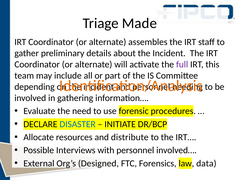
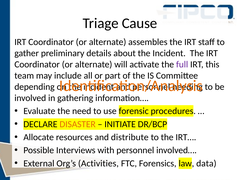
Made: Made -> Cause
DISASTER colour: blue -> orange
Designed: Designed -> Activities
